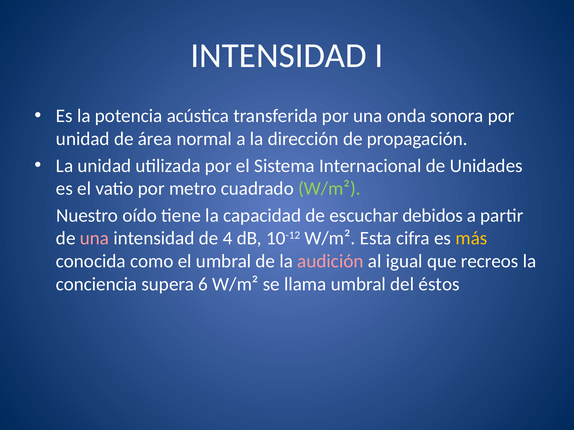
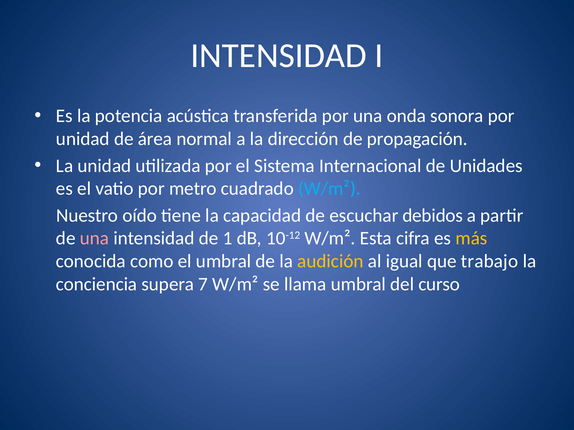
W/m² at (329, 189) colour: light green -> light blue
4: 4 -> 1
audición colour: pink -> yellow
recreos: recreos -> trabajo
6: 6 -> 7
éstos: éstos -> curso
